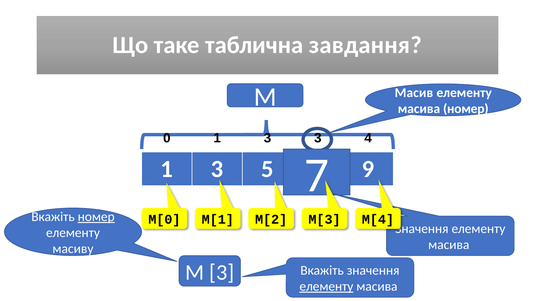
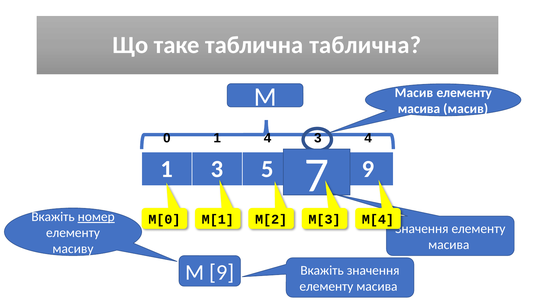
таблична завдання: завдання -> таблична
масива номер: номер -> масив
0 1 3: 3 -> 4
M 3: 3 -> 9
елементу at (326, 286) underline: present -> none
